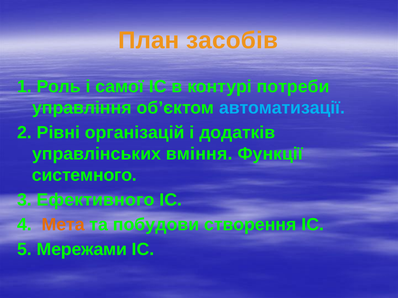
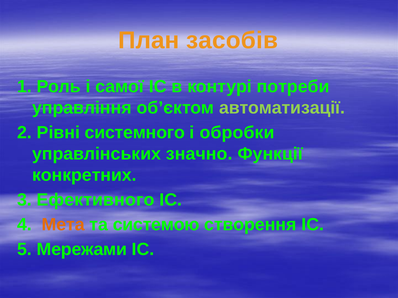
автоматизації colour: light blue -> light green
організацій: організацій -> системного
додатків: додатків -> обробки
вміння: вміння -> значно
системного: системного -> конкретних
побудови: побудови -> системою
